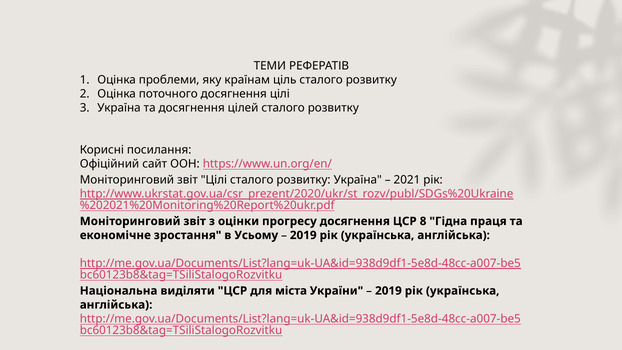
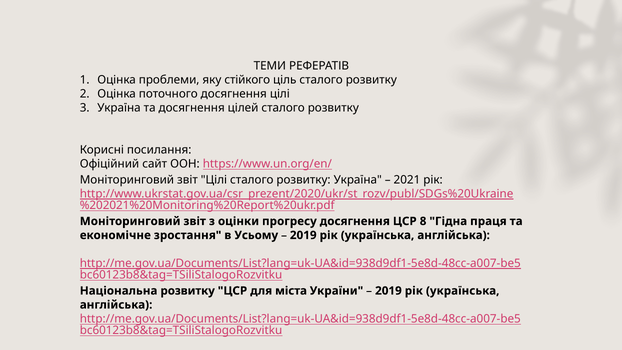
країнам: країнам -> стійкого
Національна виділяти: виділяти -> розвитку
